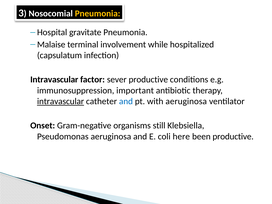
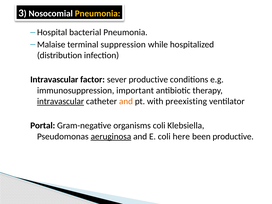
gravitate: gravitate -> bacterial
involvement: involvement -> suppression
capsulatum: capsulatum -> distribution
and at (126, 101) colour: blue -> orange
with aeruginosa: aeruginosa -> preexisting
Onset: Onset -> Portal
organisms still: still -> coli
aeruginosa at (111, 136) underline: none -> present
